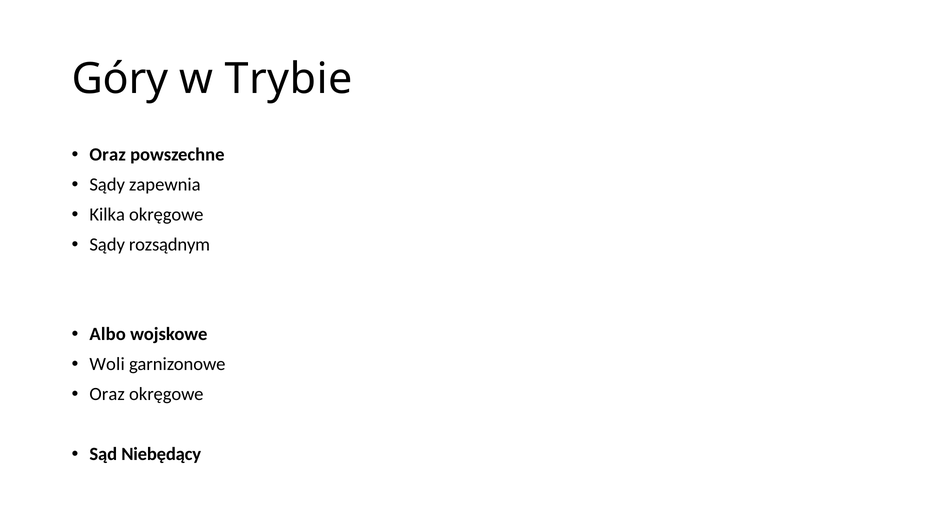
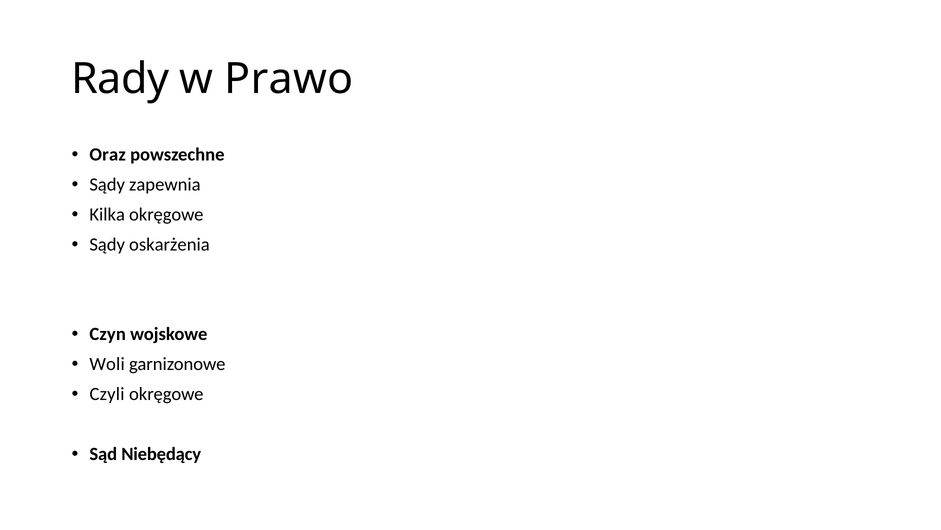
Góry: Góry -> Rady
Trybie: Trybie -> Prawo
rozsądnym: rozsądnym -> oskarżenia
Albo: Albo -> Czyn
Oraz at (107, 394): Oraz -> Czyli
